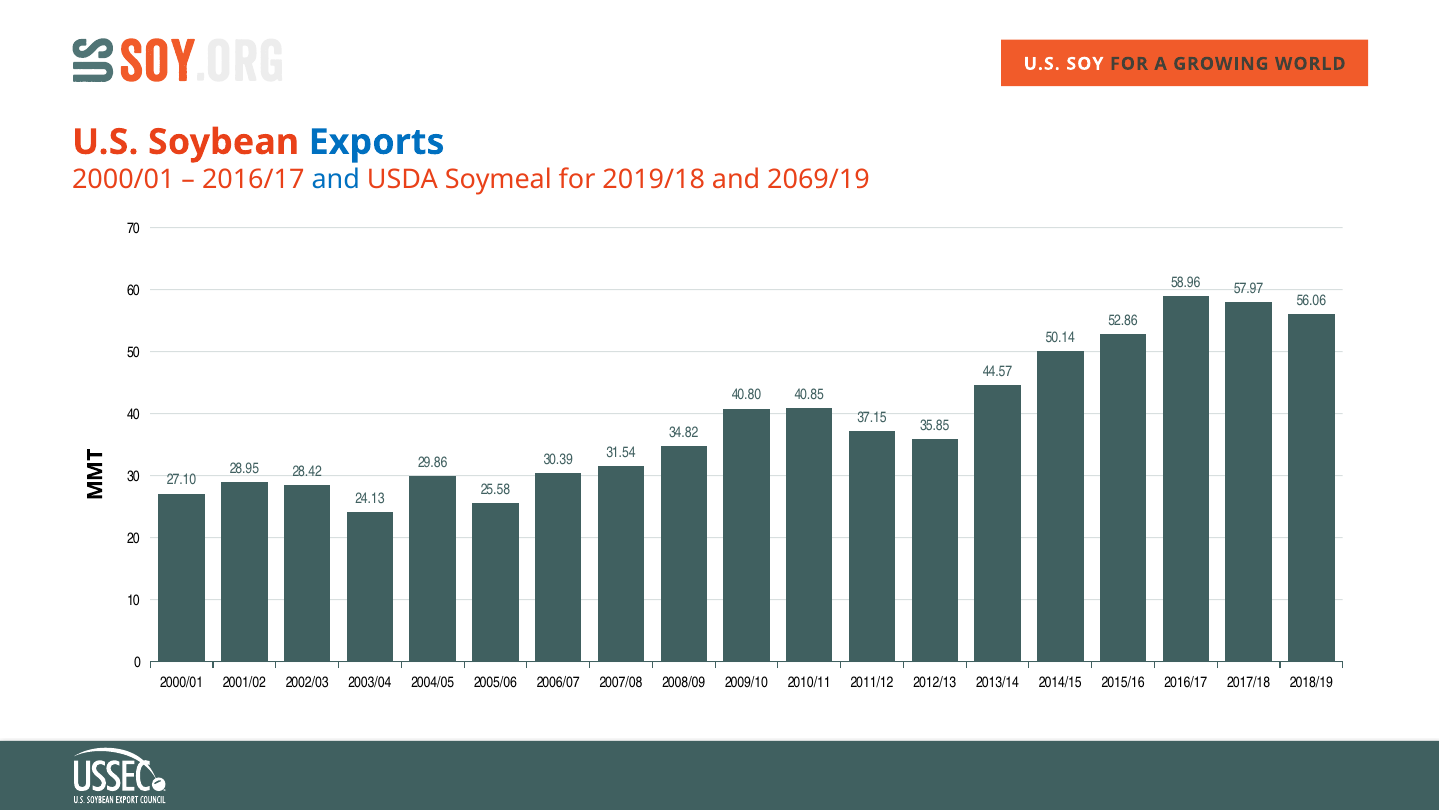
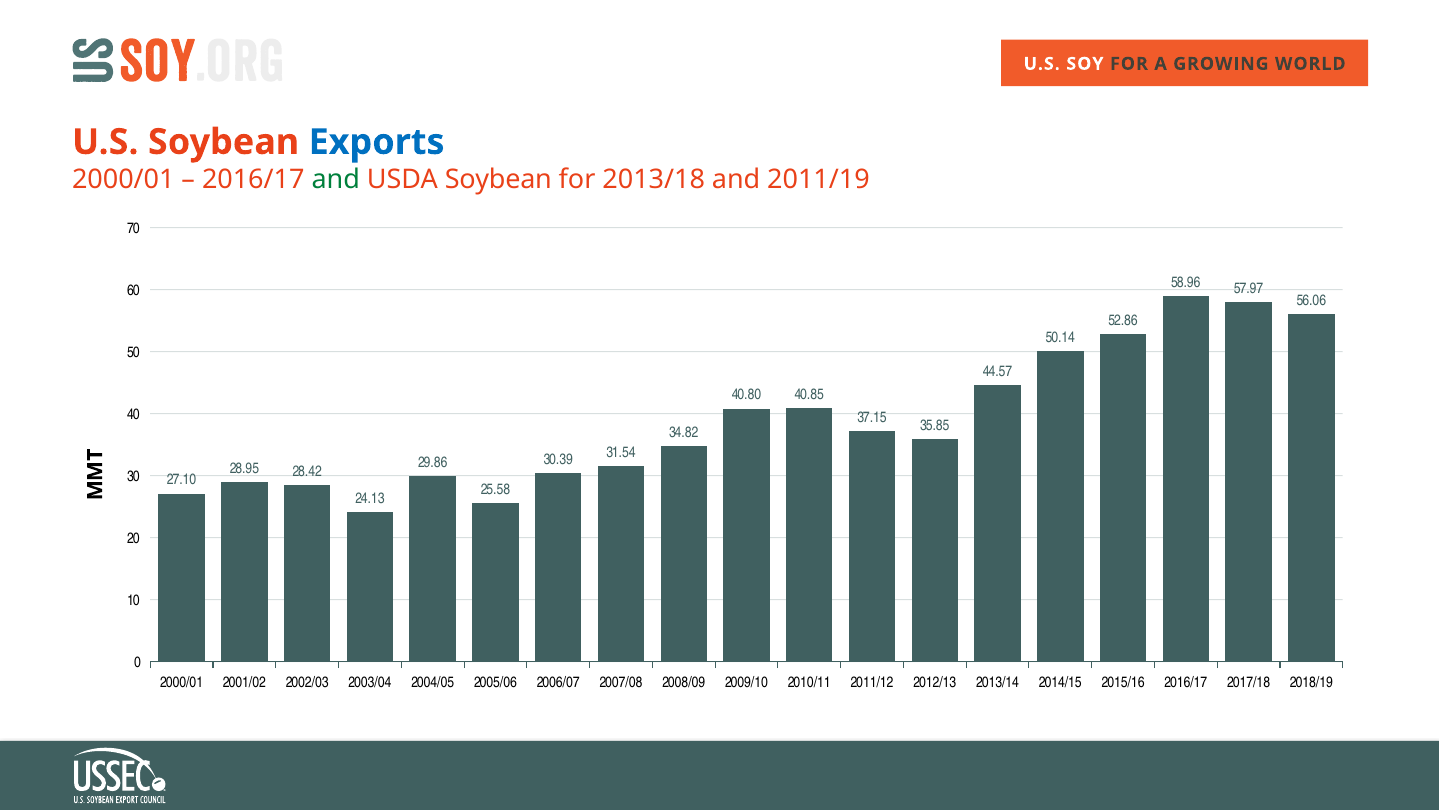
and at (336, 179) colour: blue -> green
USDA Soymeal: Soymeal -> Soybean
2019/18: 2019/18 -> 2013/18
2069/19: 2069/19 -> 2011/19
